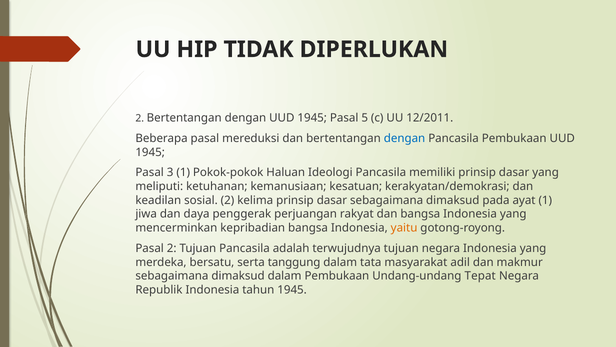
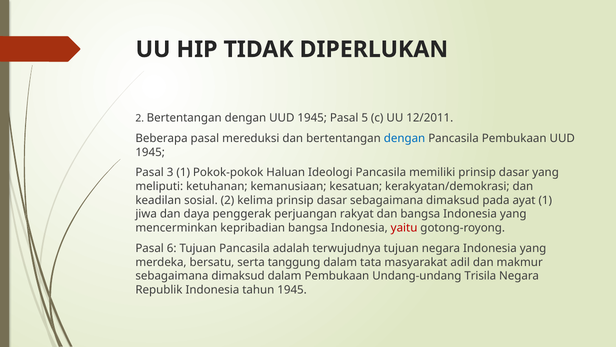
yaitu colour: orange -> red
Pasal 2: 2 -> 6
Tepat: Tepat -> Trisila
